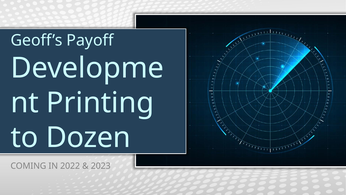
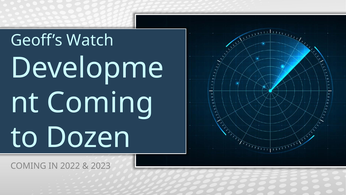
Payoff: Payoff -> Watch
Printing at (100, 103): Printing -> Coming
